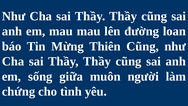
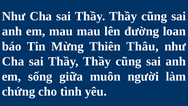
Thiên Cũng: Cũng -> Thâu
